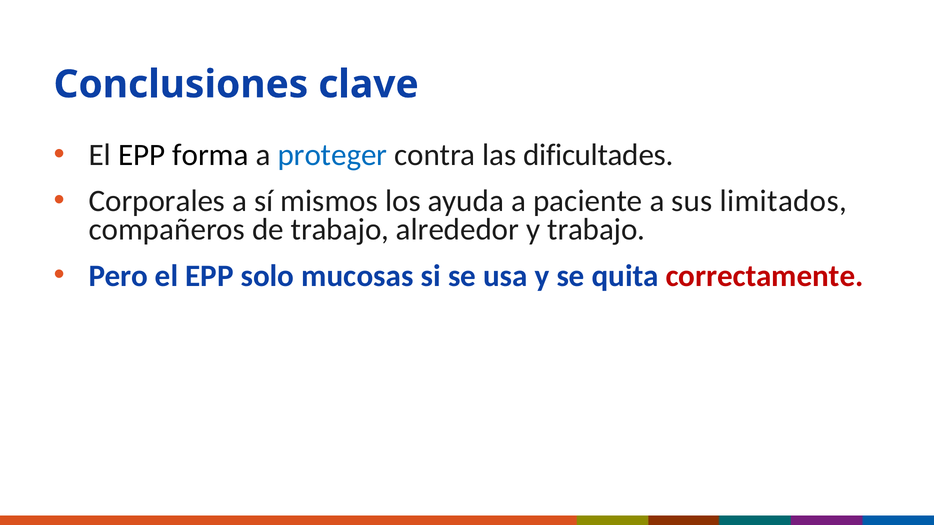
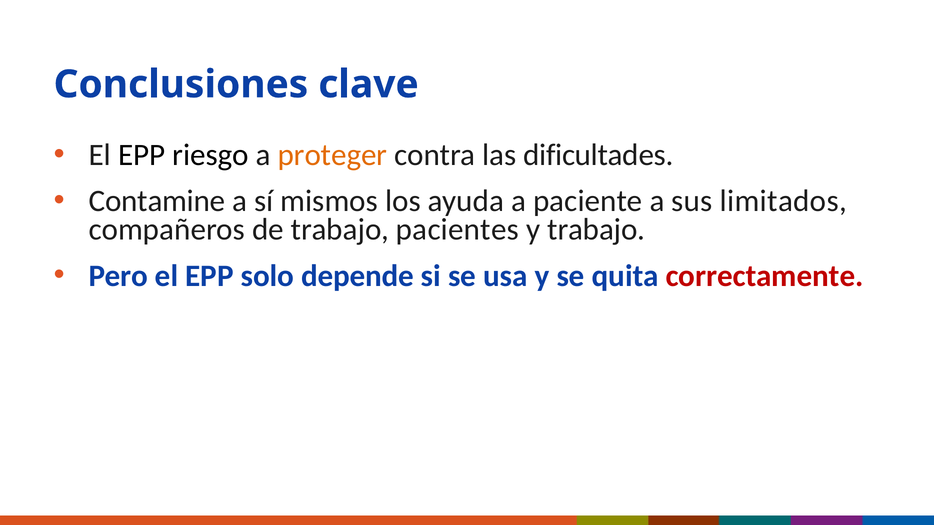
forma: forma -> riesgo
proteger colour: blue -> orange
Corporales: Corporales -> Contamine
alrededor: alrededor -> pacientes
mucosas: mucosas -> depende
